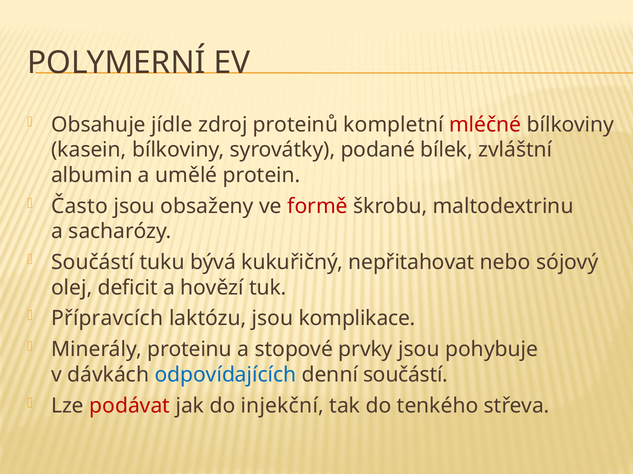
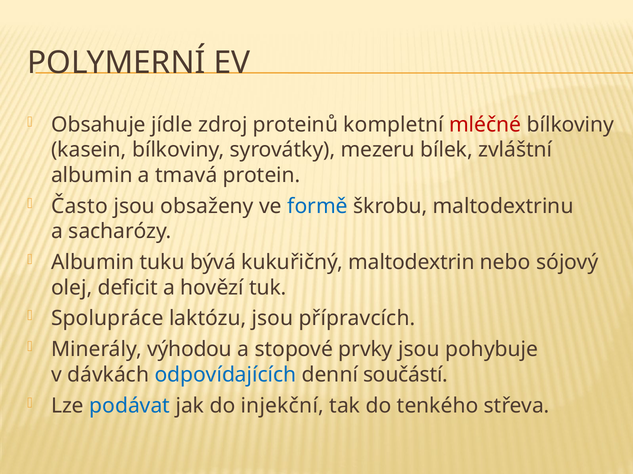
podané: podané -> mezeru
umělé: umělé -> tmavá
formě colour: red -> blue
Součástí at (93, 263): Součástí -> Albumin
nepřitahovat: nepřitahovat -> maltodextrin
Přípravcích: Přípravcích -> Spolupráce
komplikace: komplikace -> přípravcích
proteinu: proteinu -> výhodou
podávat colour: red -> blue
